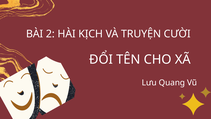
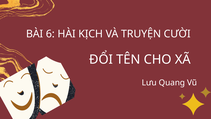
2: 2 -> 6
